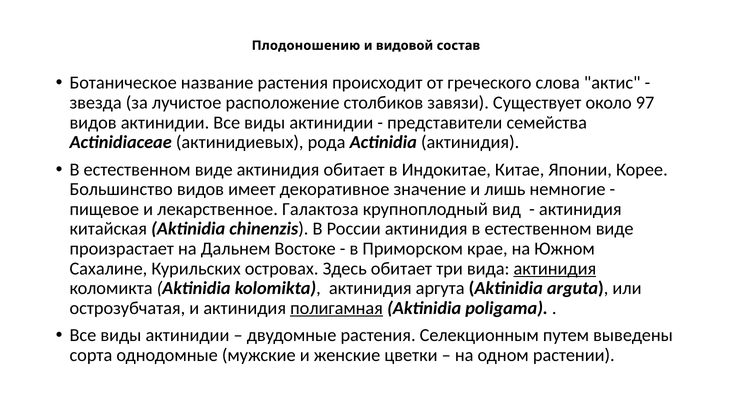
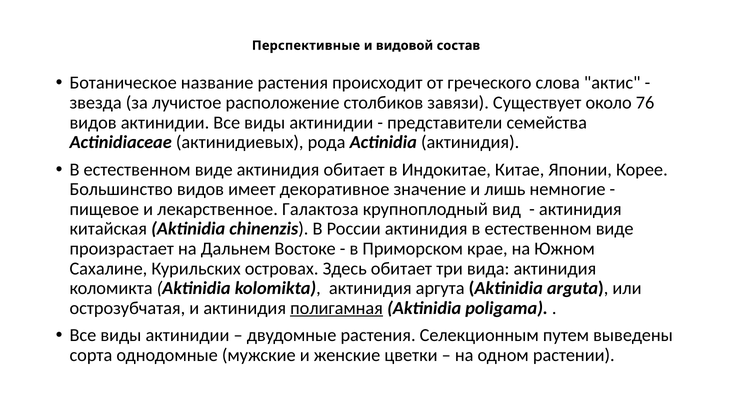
Плодоношению: Плодоношению -> Перспективные
97: 97 -> 76
актинидия at (555, 268) underline: present -> none
